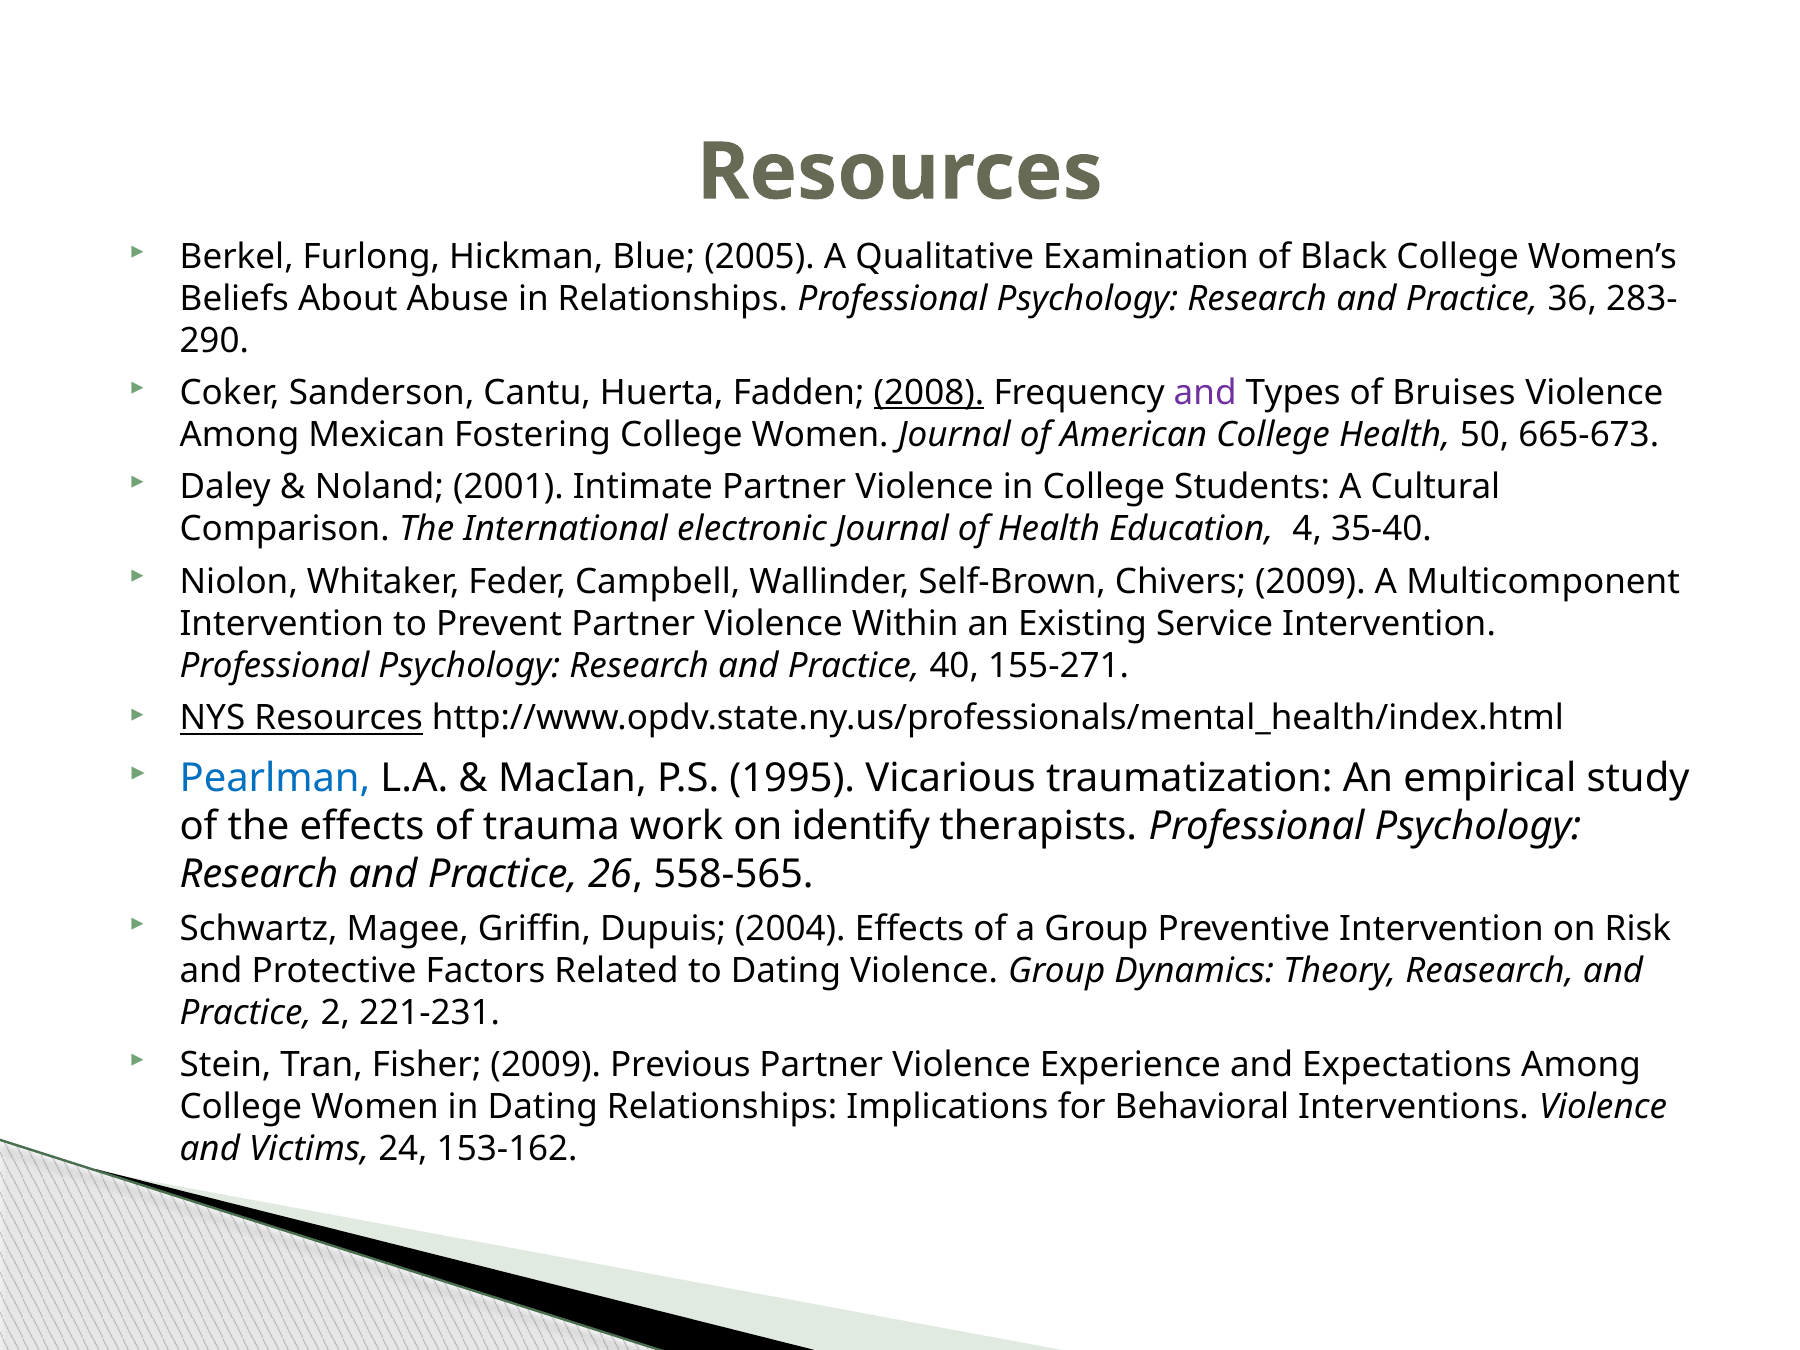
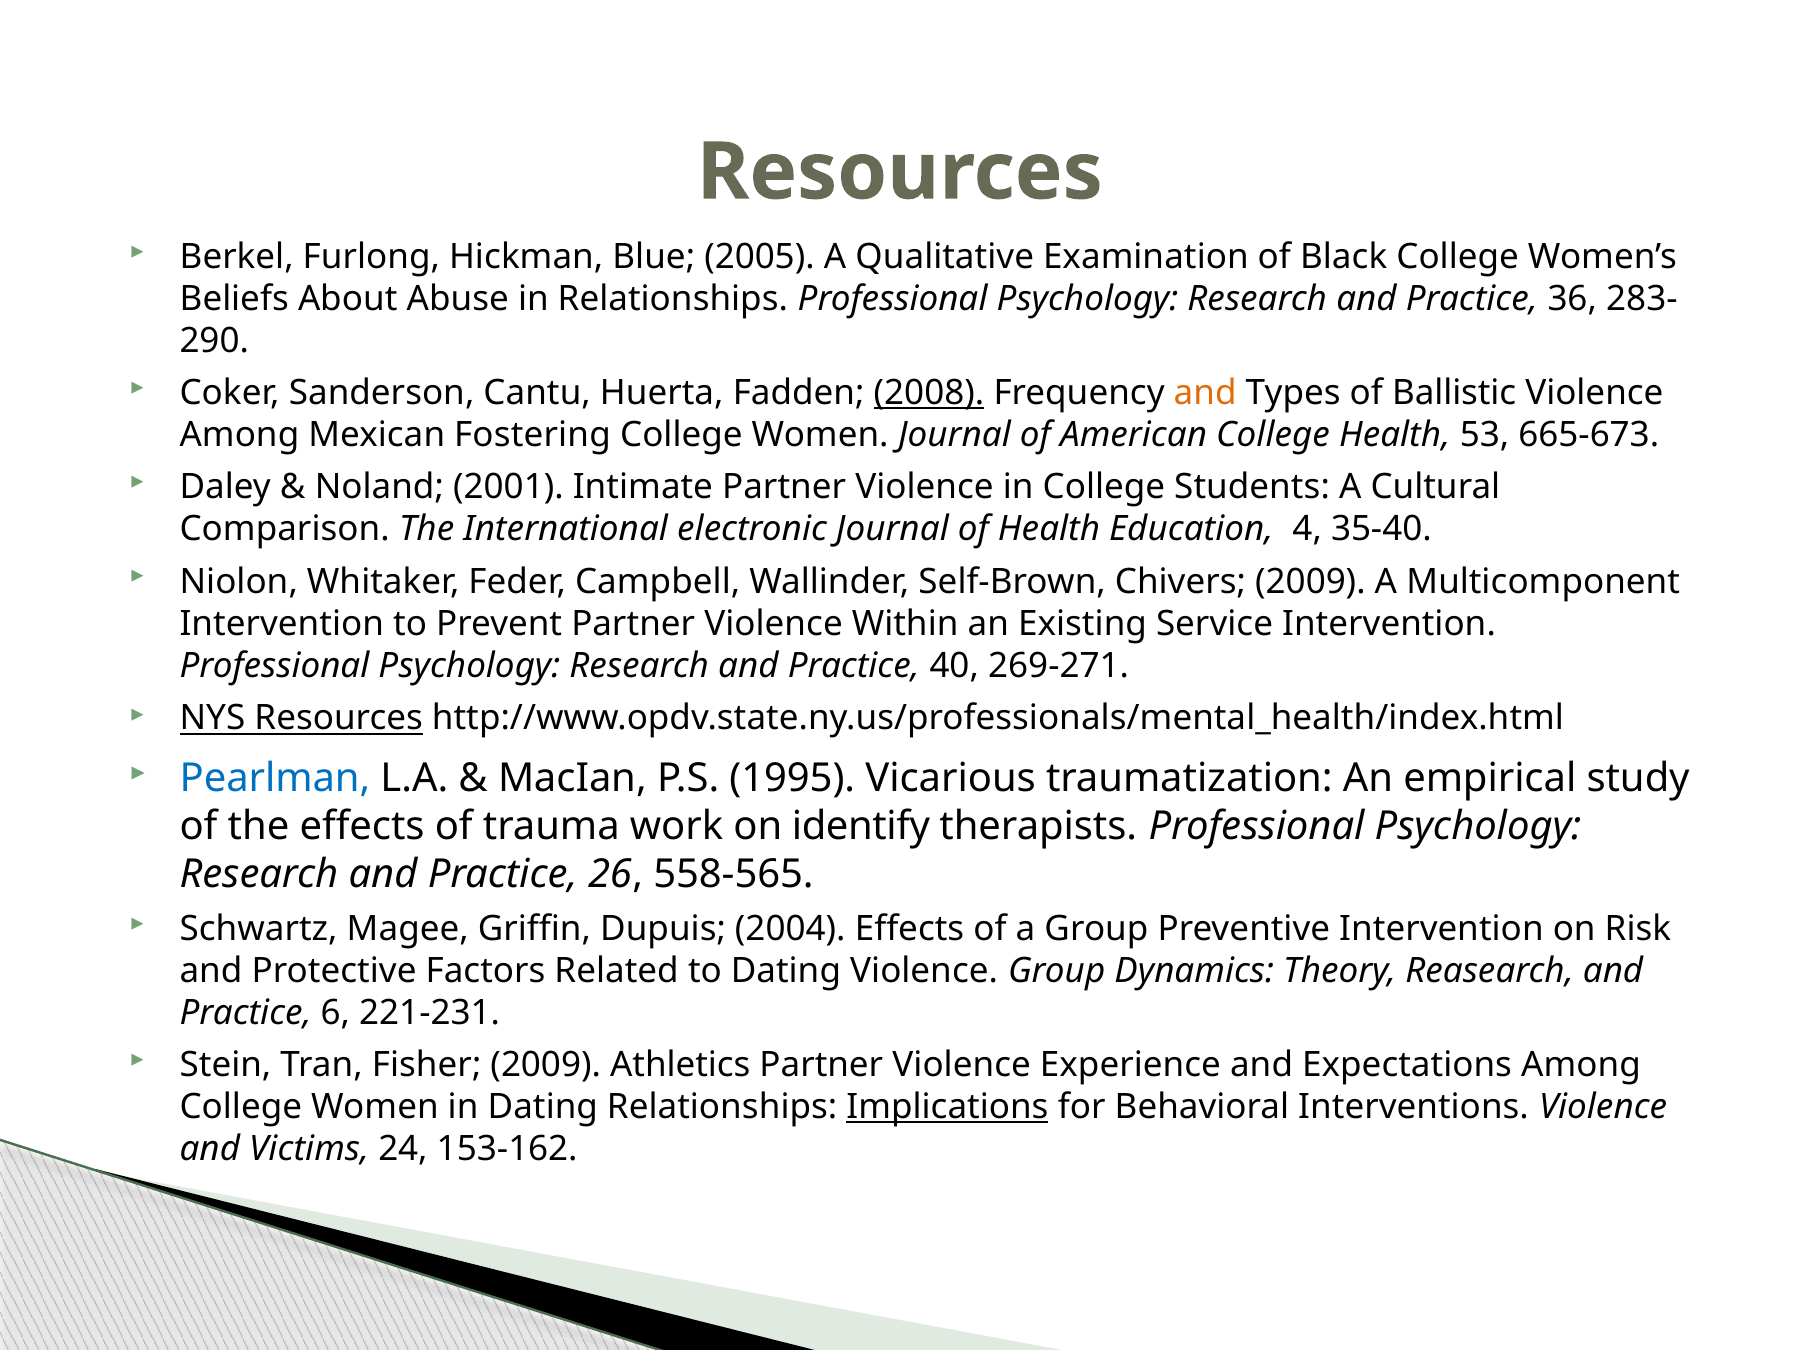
and at (1205, 393) colour: purple -> orange
Bruises: Bruises -> Ballistic
50: 50 -> 53
155-271: 155-271 -> 269-271
2: 2 -> 6
Previous: Previous -> Athletics
Implications underline: none -> present
